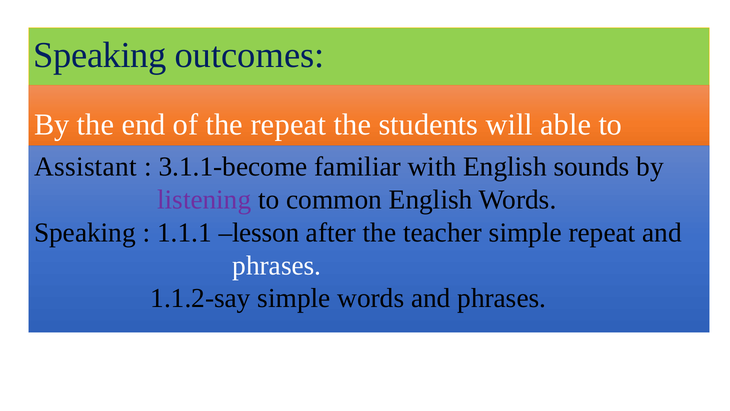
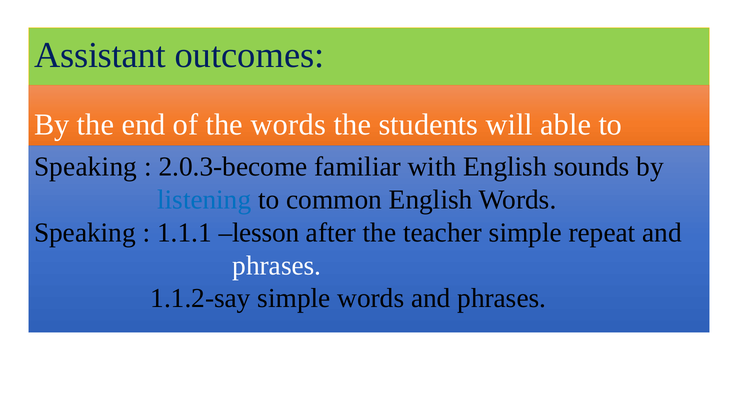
Speaking at (100, 55): Speaking -> Assistant
the repeat: repeat -> words
Assistant at (86, 167): Assistant -> Speaking
3.1.1-become: 3.1.1-become -> 2.0.3-become
listening colour: purple -> blue
